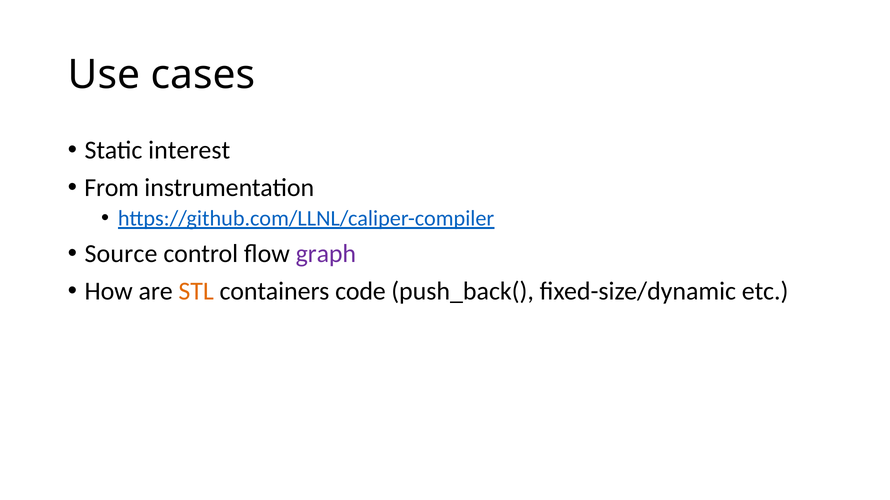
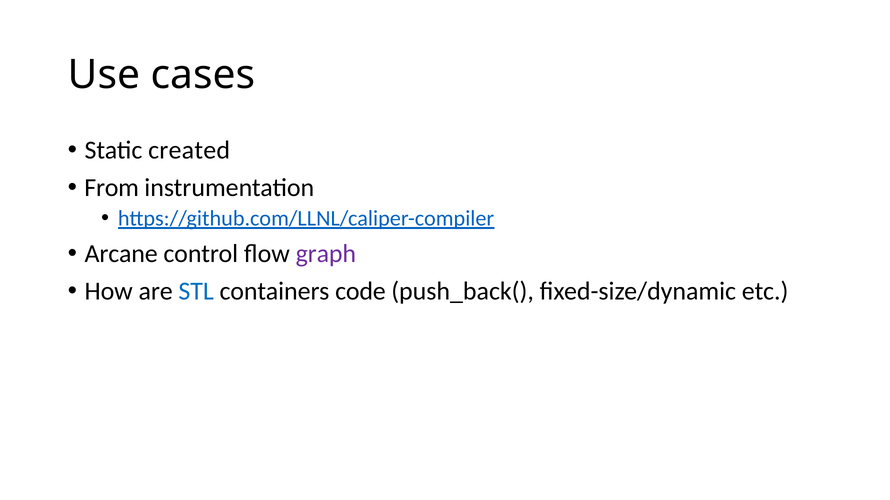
interest: interest -> created
Source: Source -> Arcane
STL colour: orange -> blue
